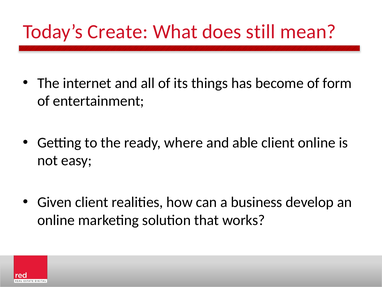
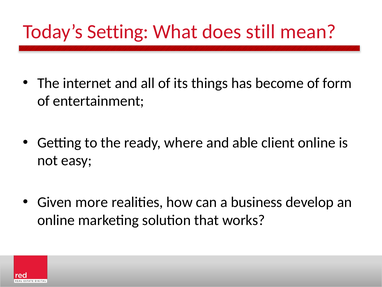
Create: Create -> Setting
Given client: client -> more
